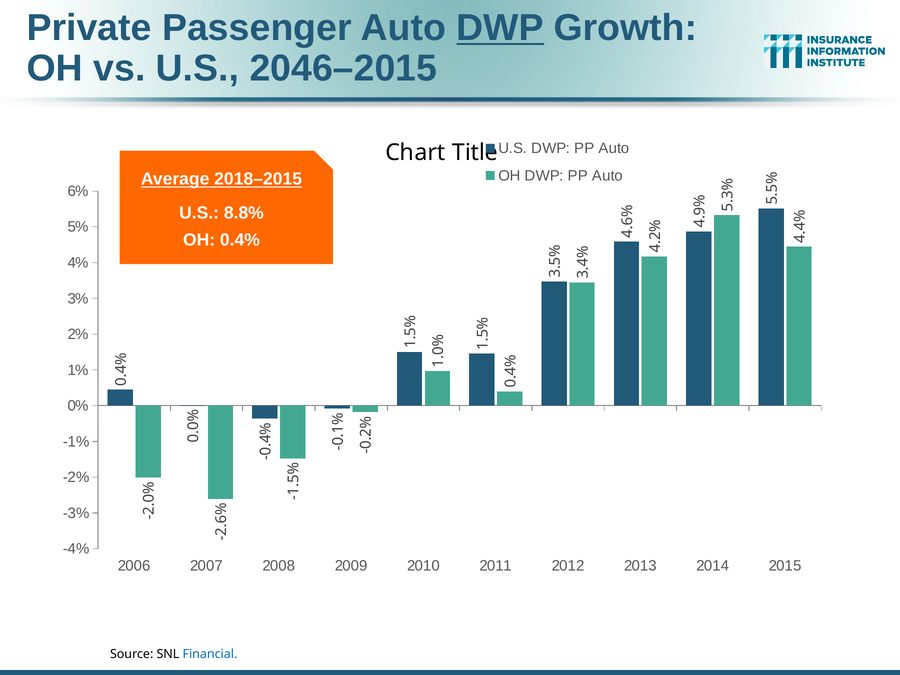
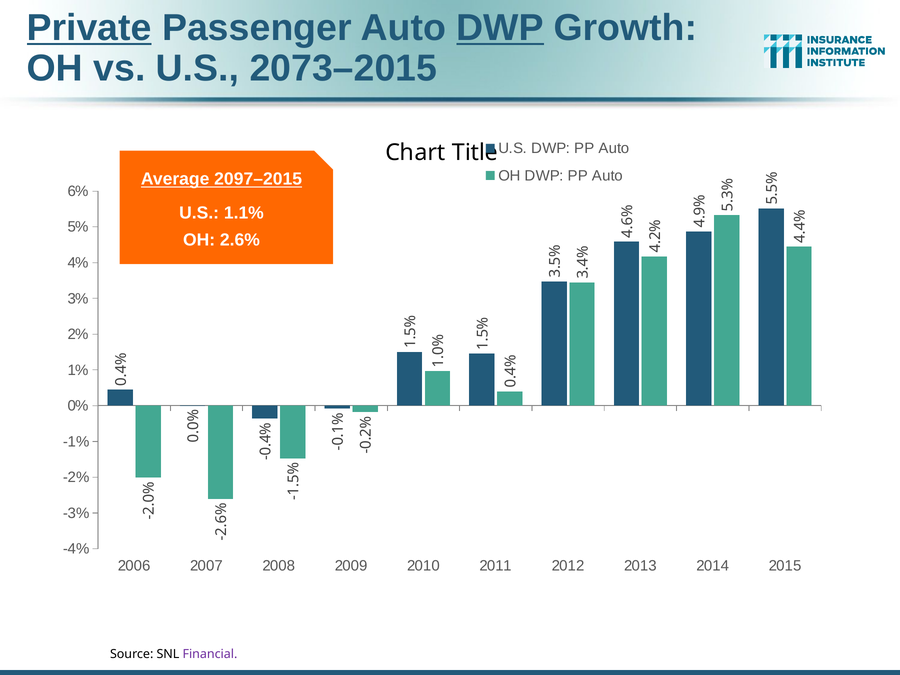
Private underline: none -> present
2046–2015: 2046–2015 -> 2073–2015
2018–2015: 2018–2015 -> 2097–2015
8.8%: 8.8% -> 1.1%
0.4%: 0.4% -> 2.6%
Financial colour: blue -> purple
